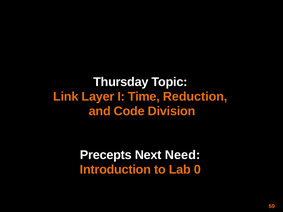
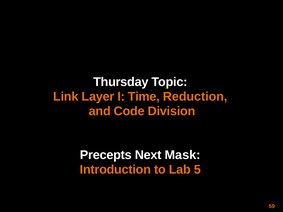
Need: Need -> Mask
0: 0 -> 5
